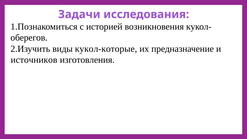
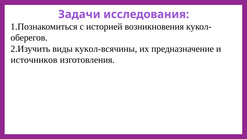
кукол-которые: кукол-которые -> кукол-всячины
